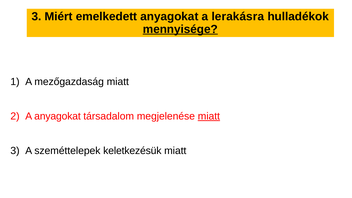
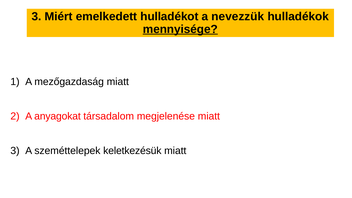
emelkedett anyagokat: anyagokat -> hulladékot
lerakásra: lerakásra -> nevezzük
miatt at (209, 116) underline: present -> none
